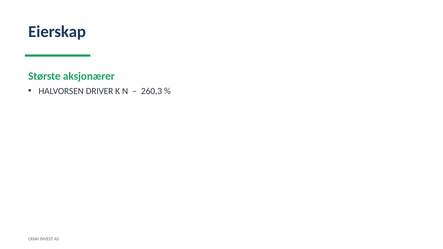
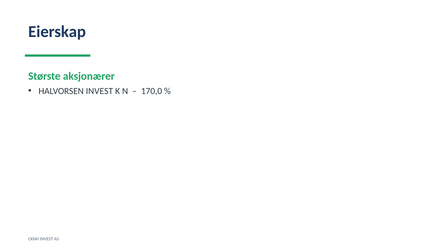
HALVORSEN DRIVER: DRIVER -> INVEST
260,3: 260,3 -> 170,0
